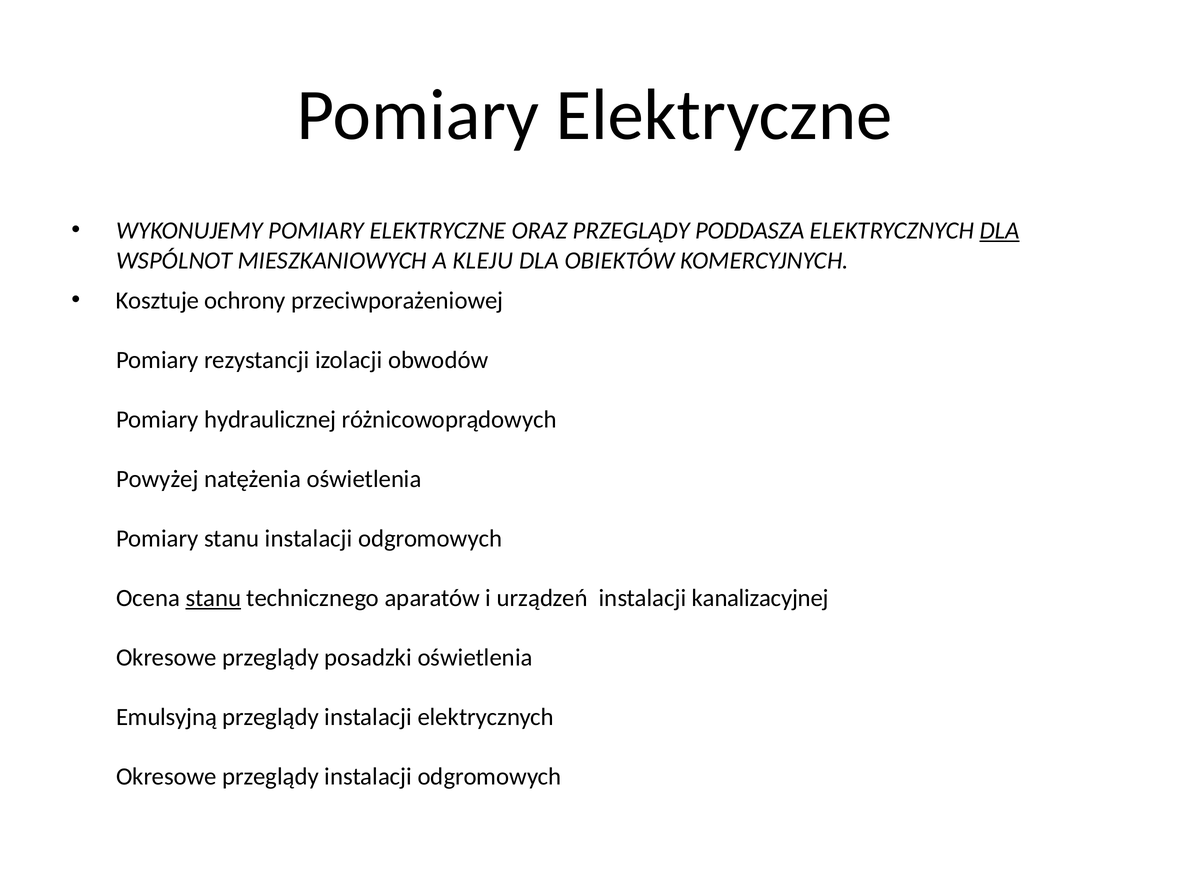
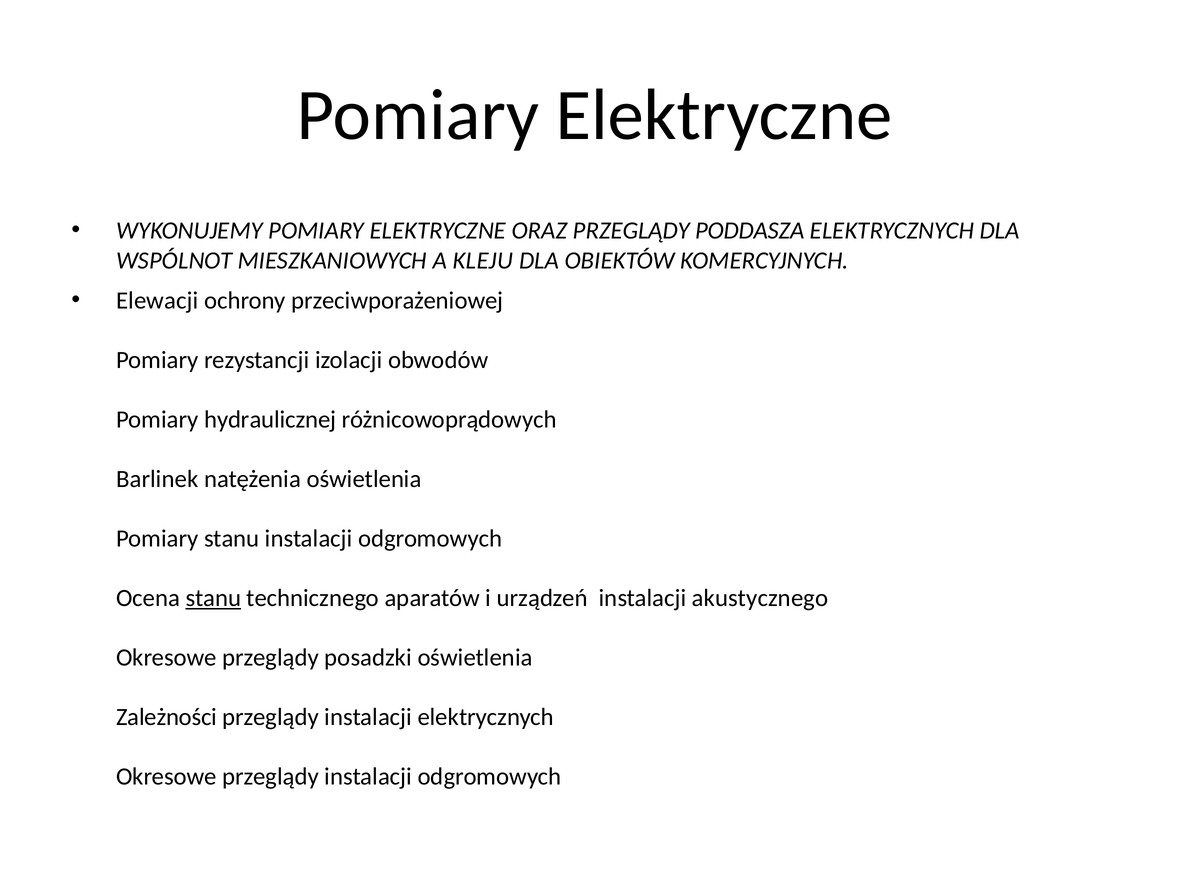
DLA at (1000, 231) underline: present -> none
Kosztuje: Kosztuje -> Elewacji
Powyżej: Powyżej -> Barlinek
kanalizacyjnej: kanalizacyjnej -> akustycznego
Emulsyjną: Emulsyjną -> Zależności
